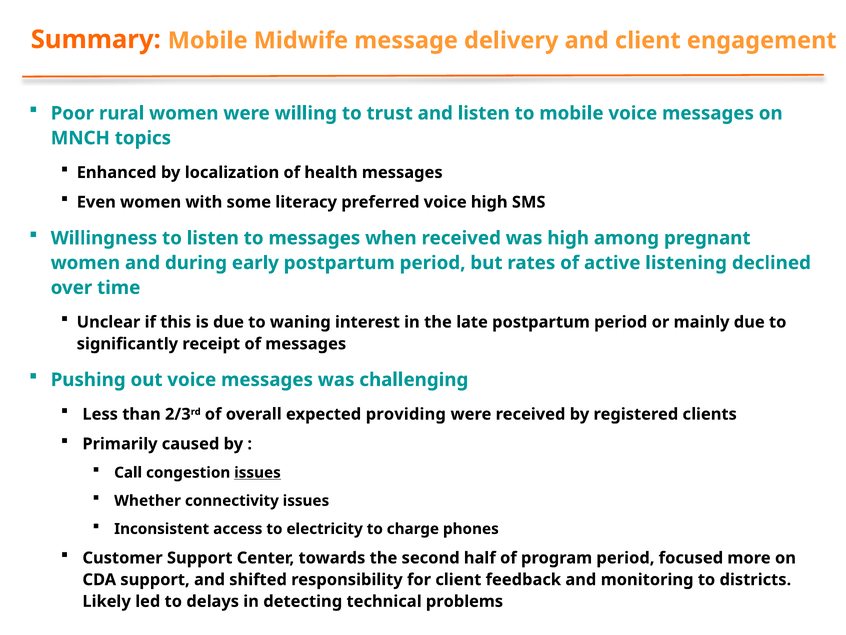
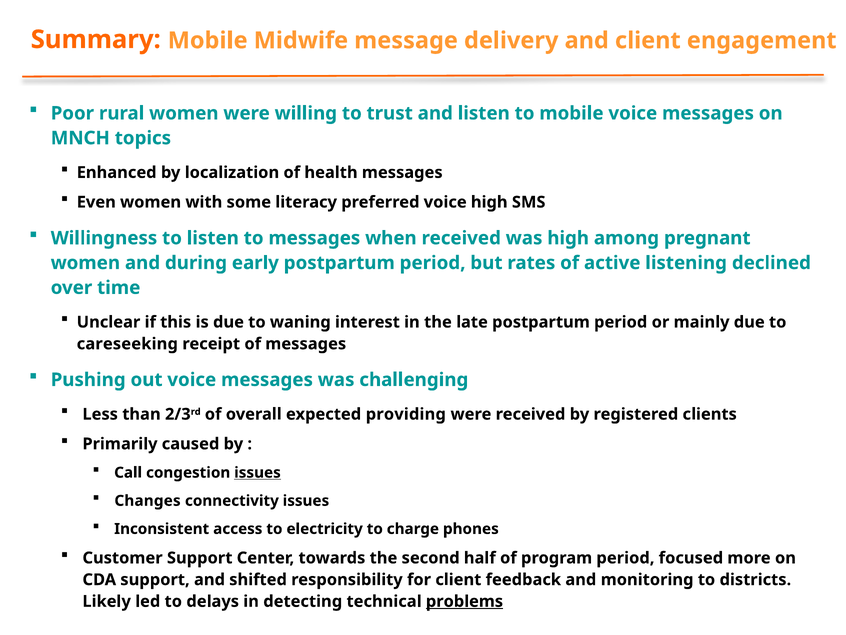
significantly: significantly -> careseeking
Whether: Whether -> Changes
problems underline: none -> present
